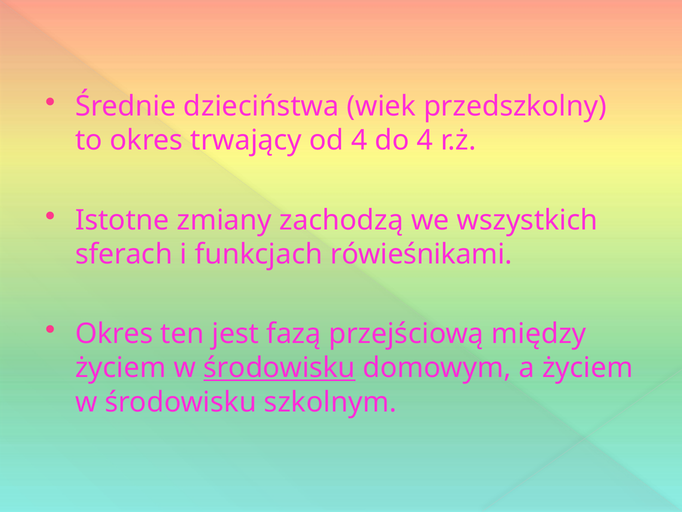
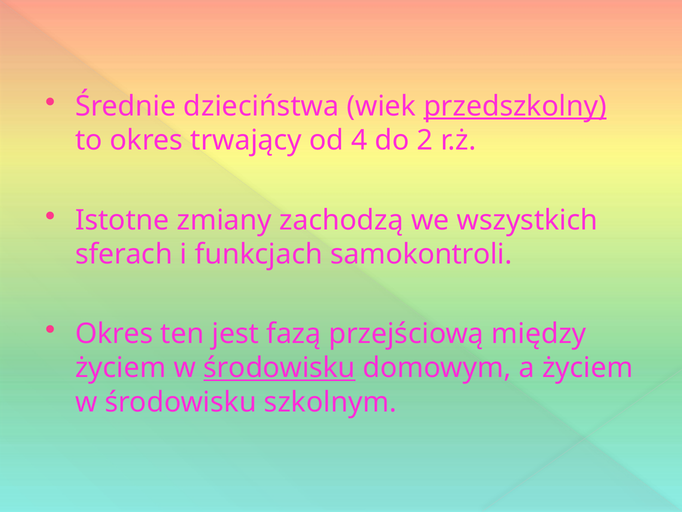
przedszkolny underline: none -> present
do 4: 4 -> 2
rówieśnikami: rówieśnikami -> samokontroli
